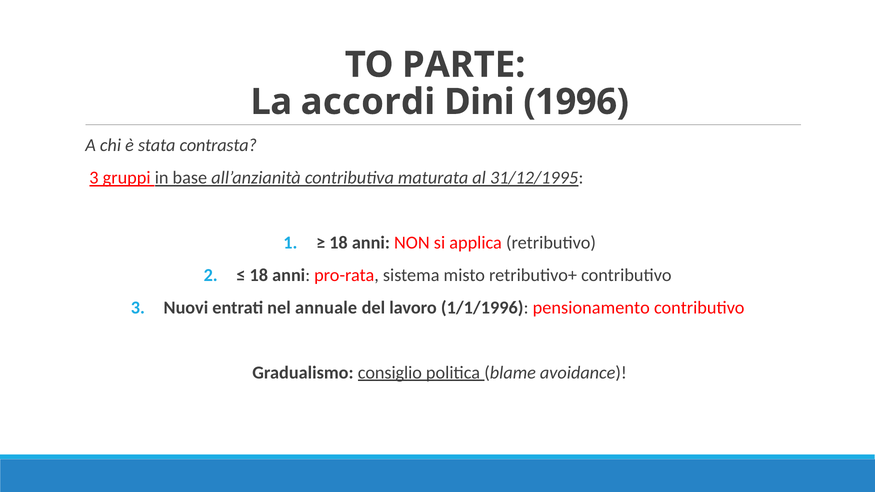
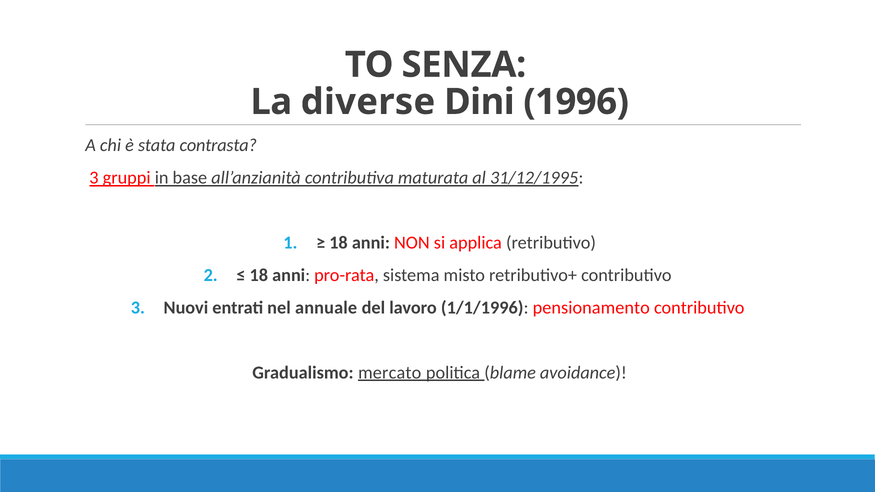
PARTE: PARTE -> SENZA
accordi: accordi -> diverse
consiglio: consiglio -> mercato
